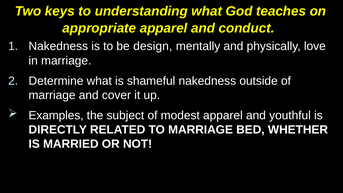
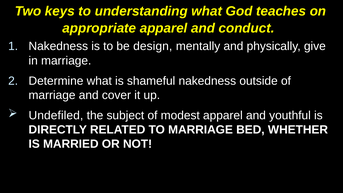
love: love -> give
Examples: Examples -> Undefiled
